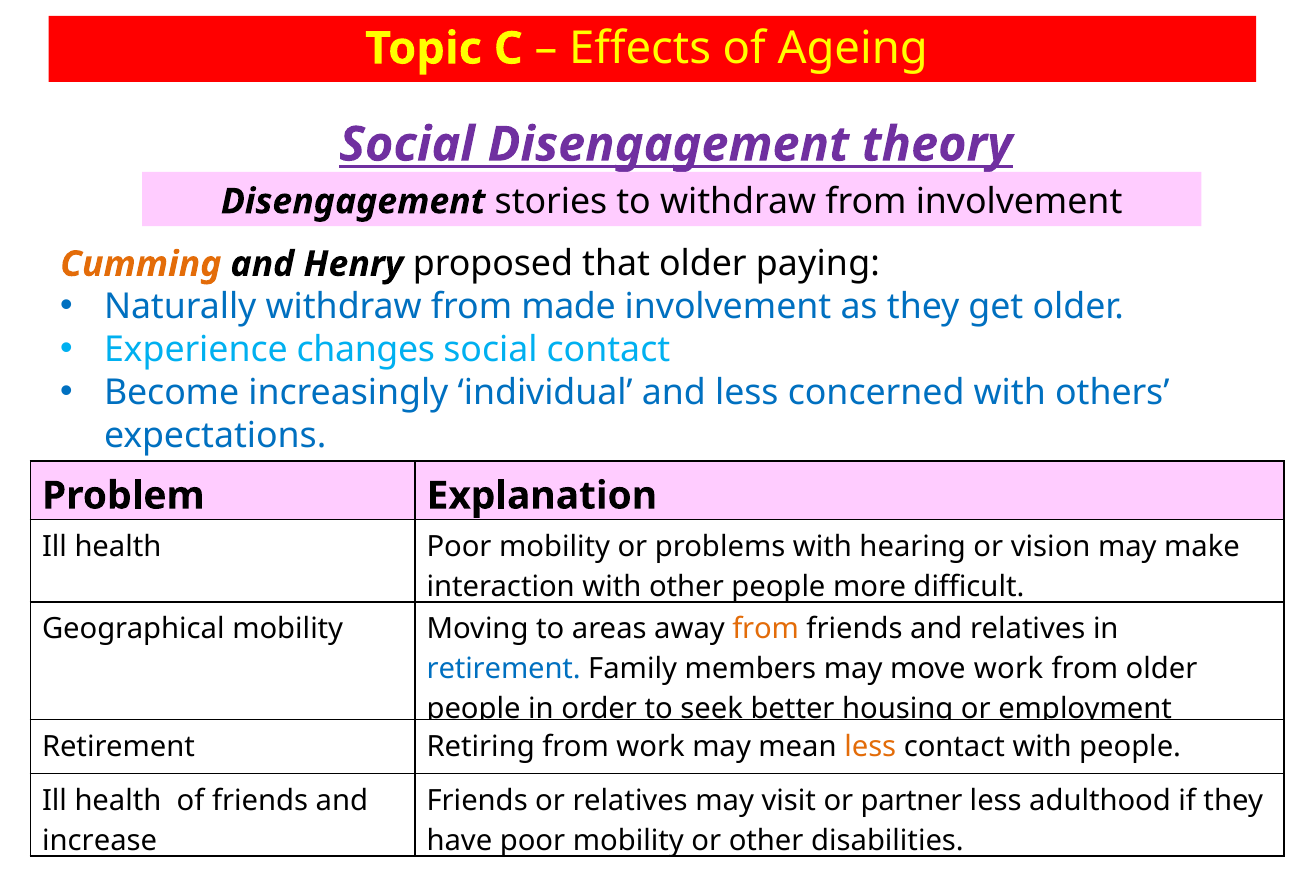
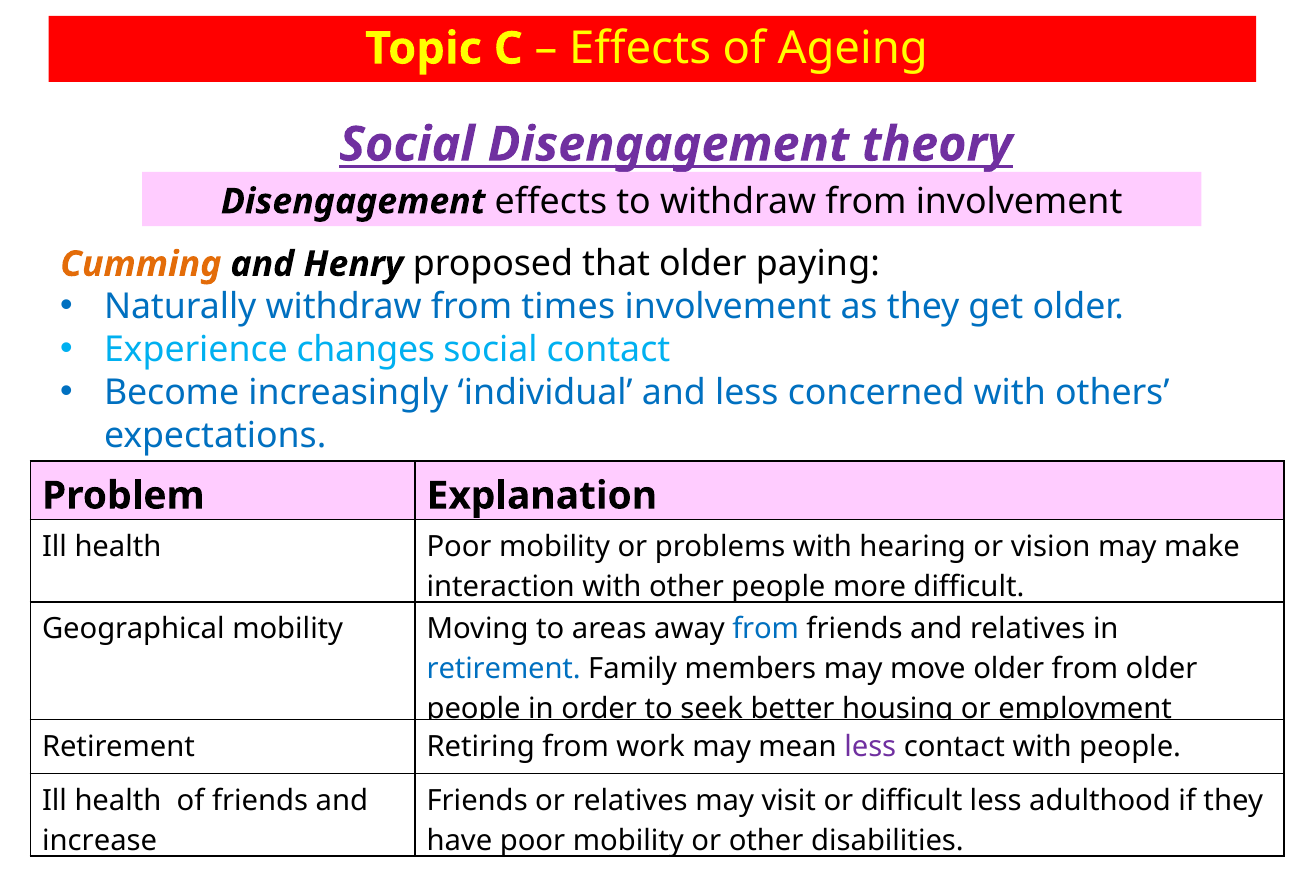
Disengagement stories: stories -> effects
made: made -> times
from at (766, 629) colour: orange -> blue
move work: work -> older
less at (870, 747) colour: orange -> purple
or partner: partner -> difficult
